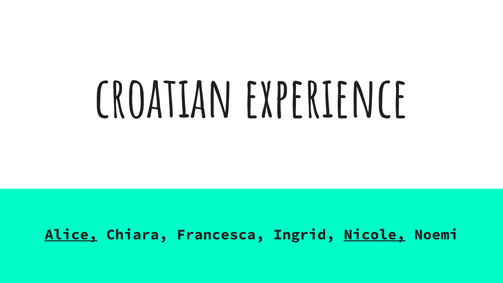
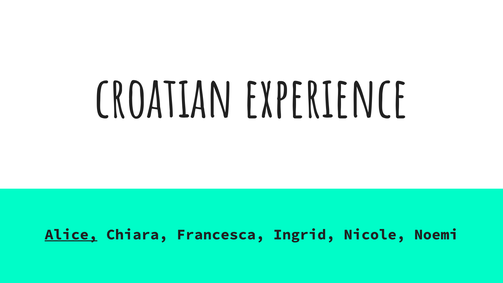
Nicole underline: present -> none
